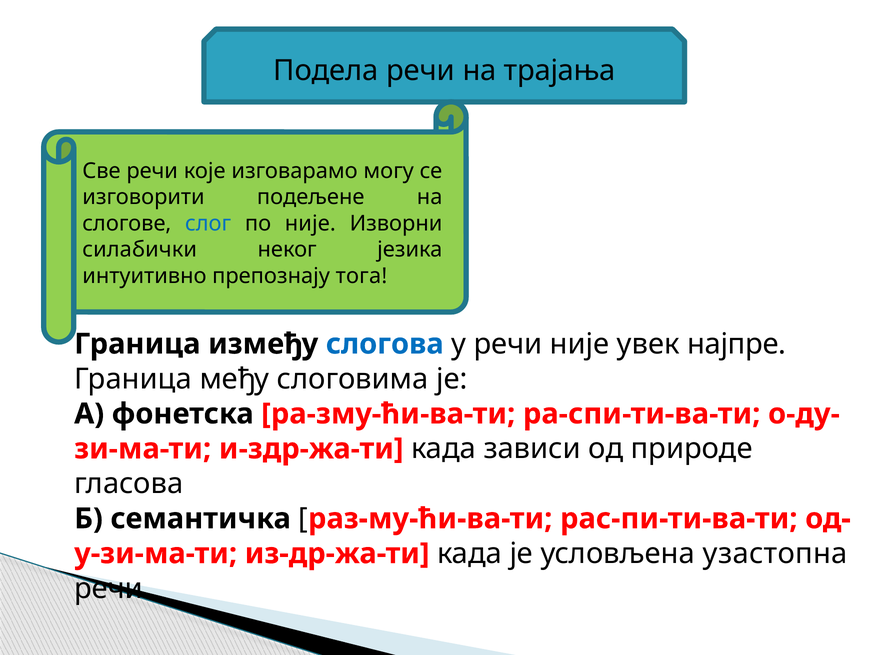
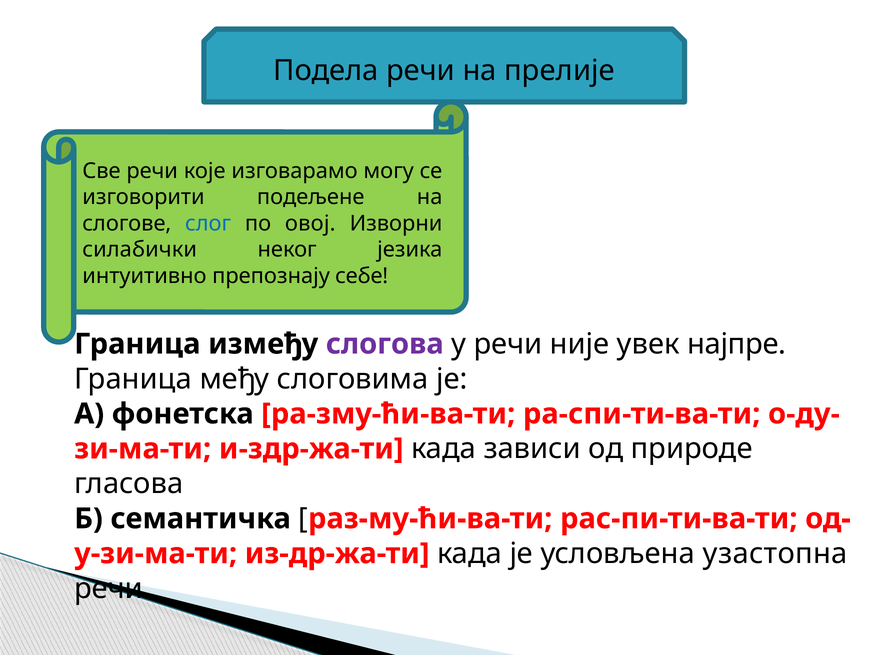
трајања: трајања -> прелије
по није: није -> овој
тога: тога -> себе
слогова colour: blue -> purple
